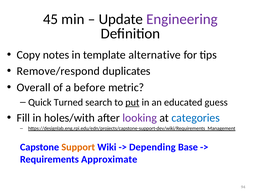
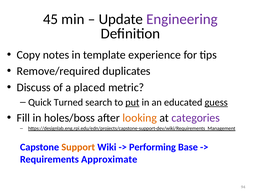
alternative: alternative -> experience
Remove/respond: Remove/respond -> Remove/required
Overall: Overall -> Discuss
before: before -> placed
guess underline: none -> present
holes/with: holes/with -> holes/boss
looking colour: purple -> orange
categories colour: blue -> purple
Depending: Depending -> Performing
